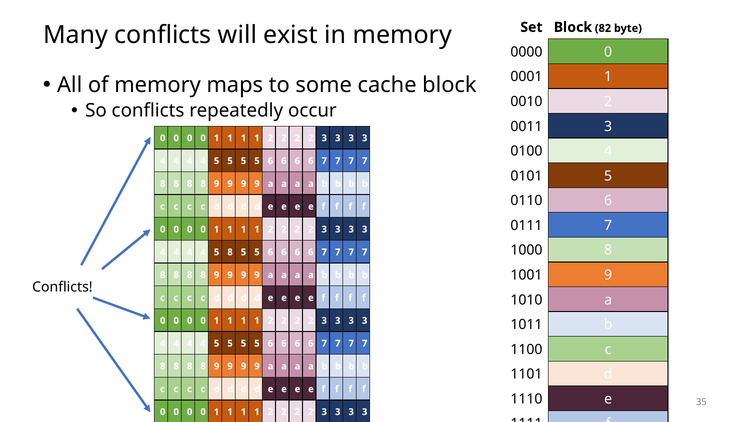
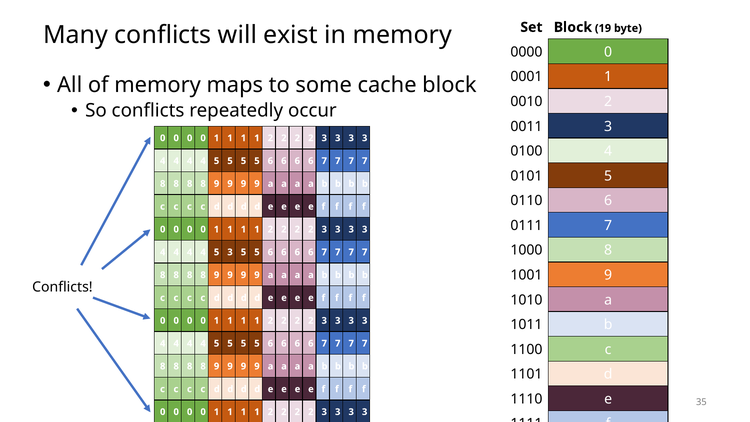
82: 82 -> 19
5 8: 8 -> 3
